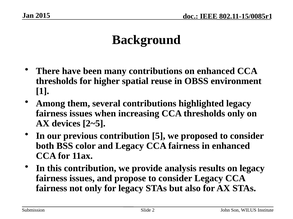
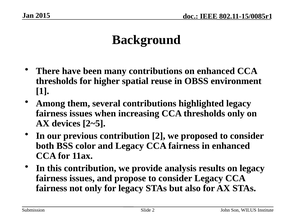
contribution 5: 5 -> 2
